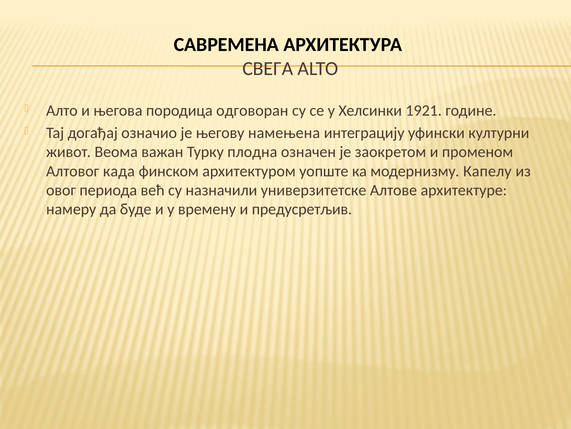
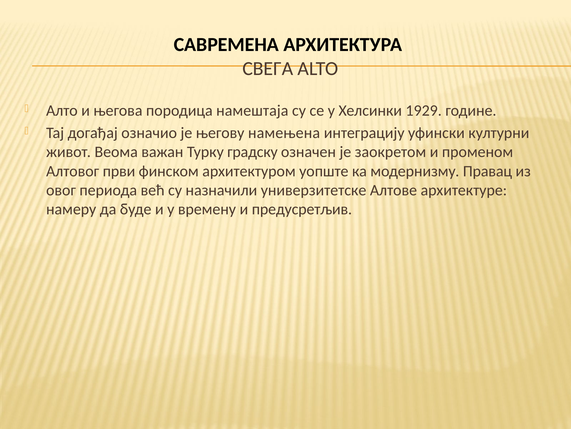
одговоран: одговоран -> намештаја
1921: 1921 -> 1929
плодна: плодна -> градску
када: када -> први
Капелу: Капелу -> Правац
